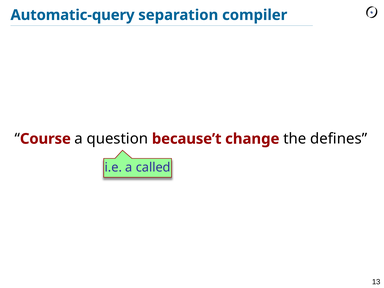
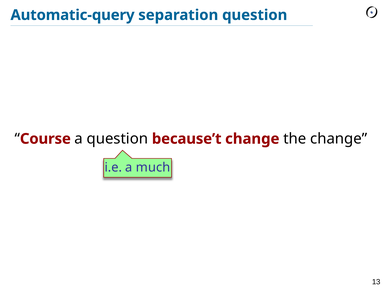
separation compiler: compiler -> question
the defines: defines -> change
called: called -> much
